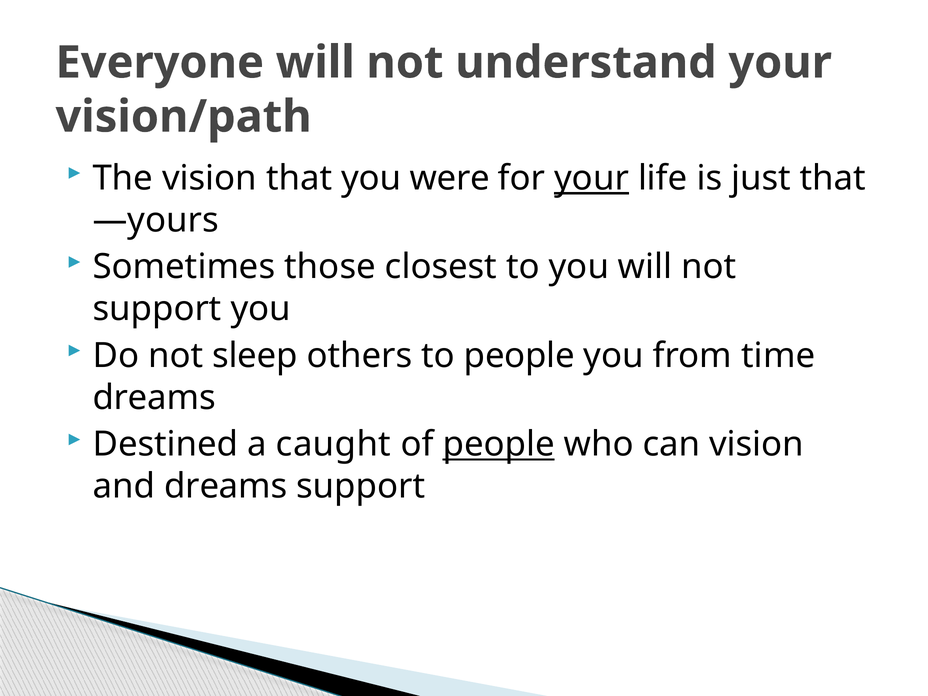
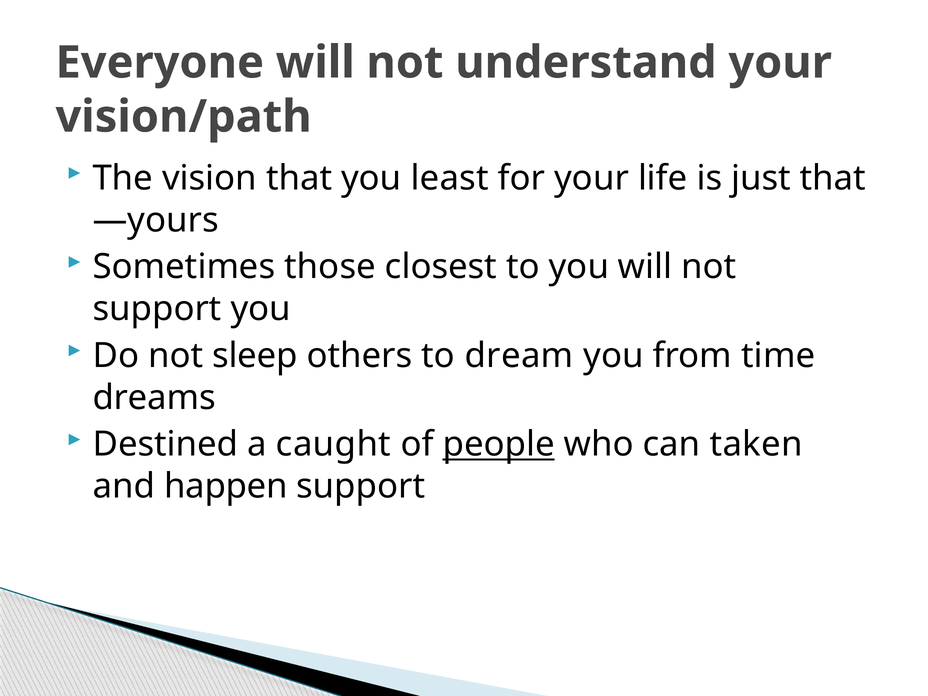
were: were -> least
your at (592, 178) underline: present -> none
to people: people -> dream
can vision: vision -> taken
and dreams: dreams -> happen
